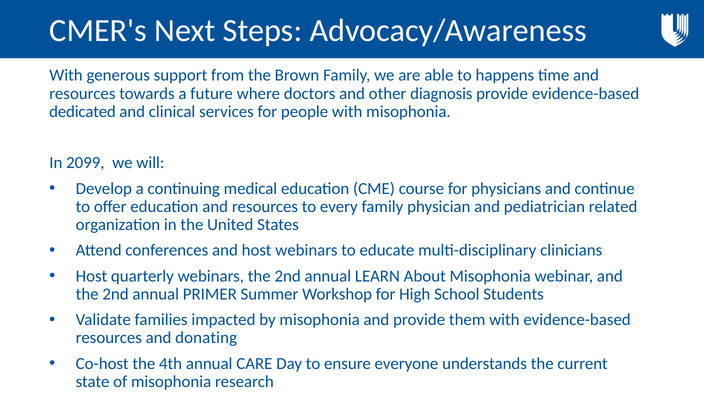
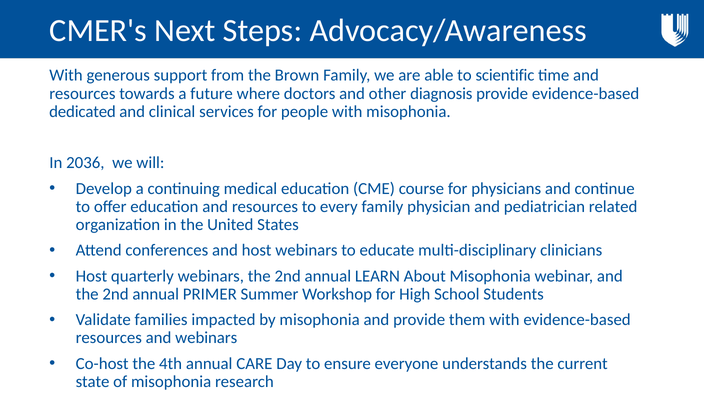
happens: happens -> scientific
2099: 2099 -> 2036
and donating: donating -> webinars
